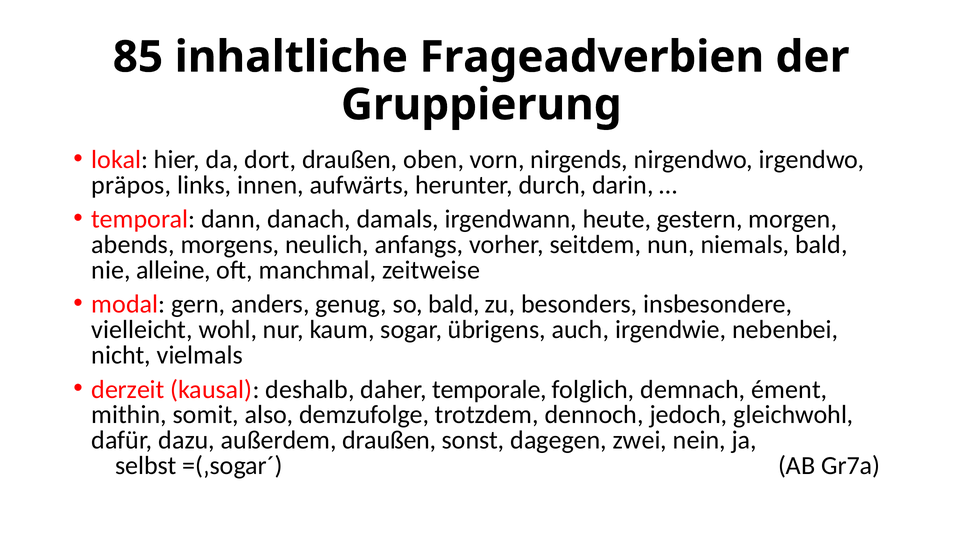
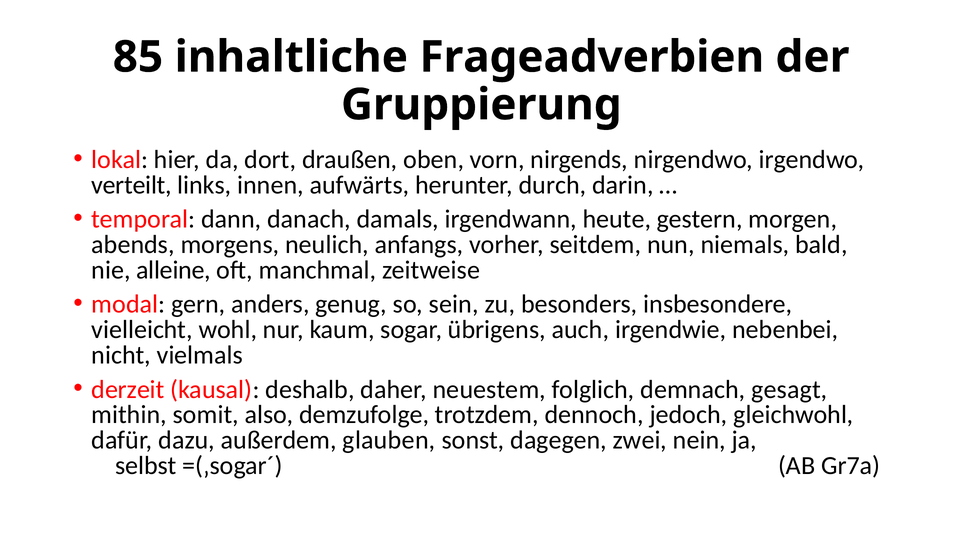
präpos: präpos -> verteilt
so bald: bald -> sein
temporale: temporale -> neuestem
ément: ément -> gesagt
außerdem draußen: draußen -> glauben
